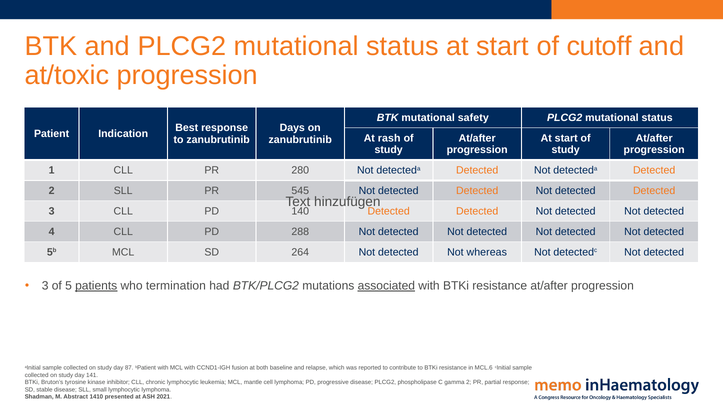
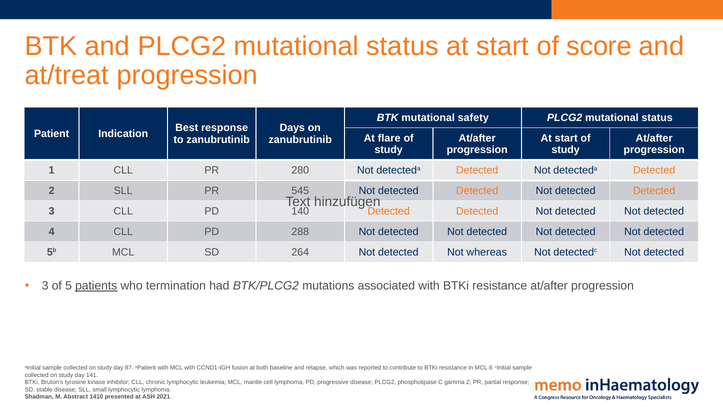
cutoff: cutoff -> score
at/toxic: at/toxic -> at/treat
rash: rash -> flare
associated underline: present -> none
